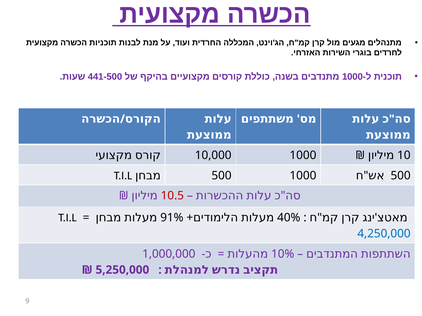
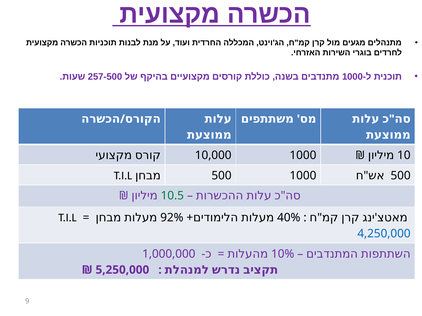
441-500: 441-500 -> 257-500
10.5 colour: red -> green
91%: 91% -> 92%
